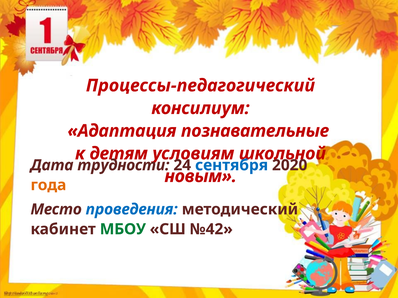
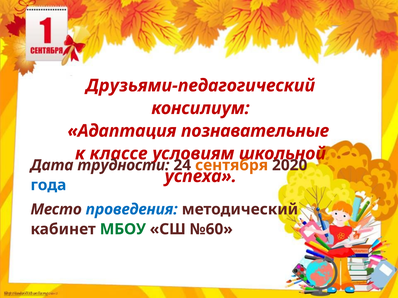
Процессы-педагогический: Процессы-педагогический -> Друзьями-педагогический
детям: детям -> классе
сентября colour: blue -> orange
новым: новым -> успеха
года colour: orange -> blue
№42: №42 -> №60
